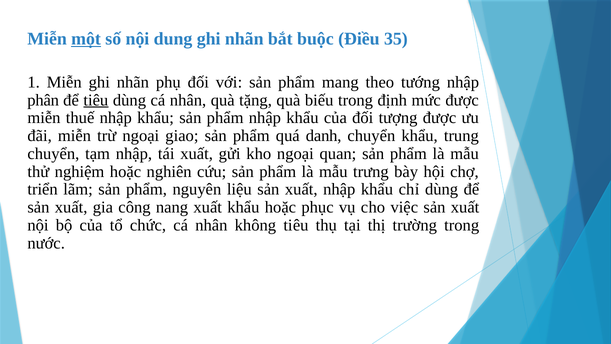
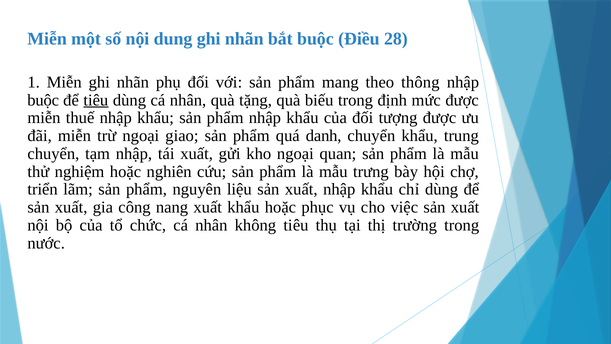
một underline: present -> none
35: 35 -> 28
tướng: tướng -> thông
phân at (43, 100): phân -> buộc
